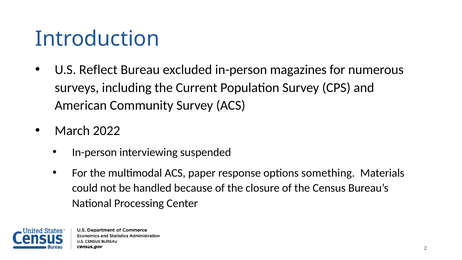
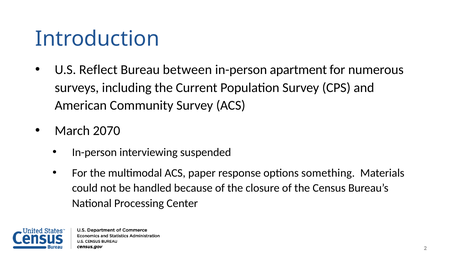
excluded: excluded -> between
magazines: magazines -> apartment
2022: 2022 -> 2070
